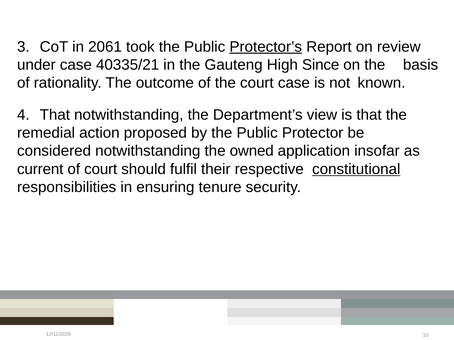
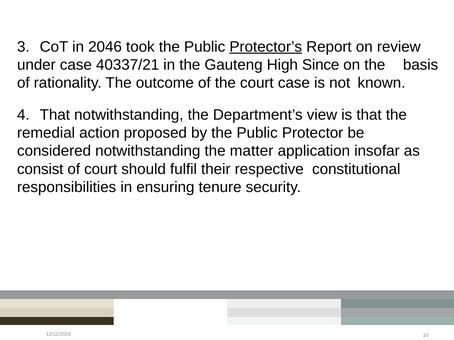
2061: 2061 -> 2046
40335/21: 40335/21 -> 40337/21
owned: owned -> matter
current: current -> consist
constitutional underline: present -> none
